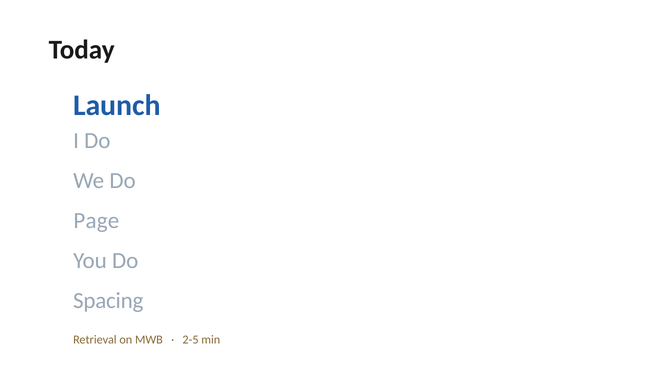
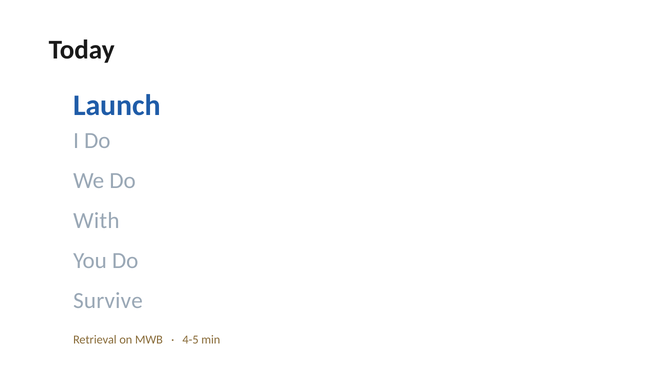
Page: Page -> With
Spacing: Spacing -> Survive
2-5: 2-5 -> 4-5
